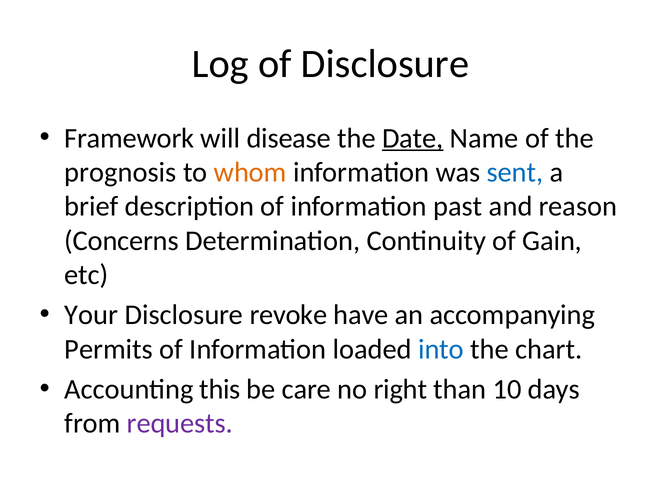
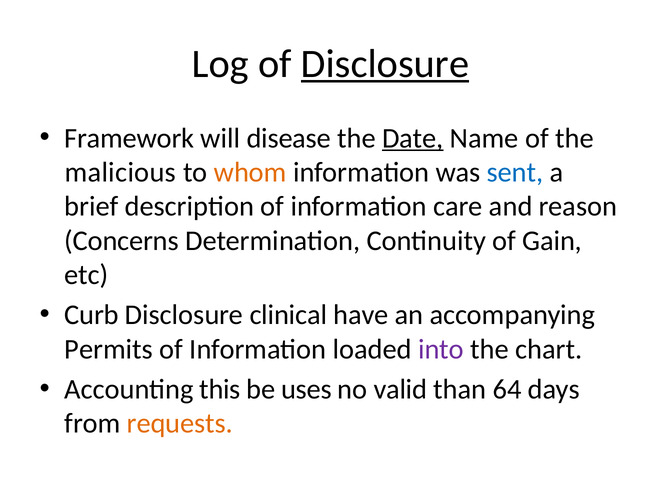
Disclosure at (385, 64) underline: none -> present
prognosis: prognosis -> malicious
past: past -> care
Your: Your -> Curb
revoke: revoke -> clinical
into colour: blue -> purple
care: care -> uses
right: right -> valid
10: 10 -> 64
requests colour: purple -> orange
